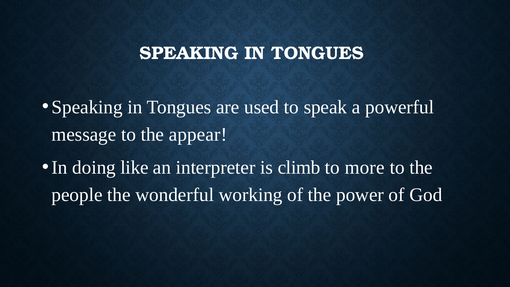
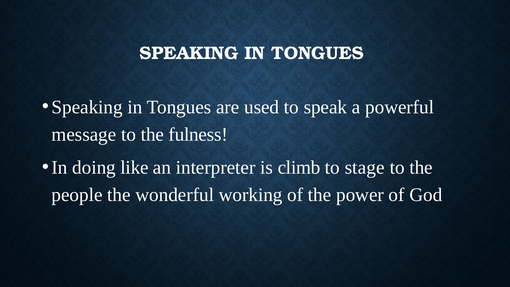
appear: appear -> fulness
more: more -> stage
